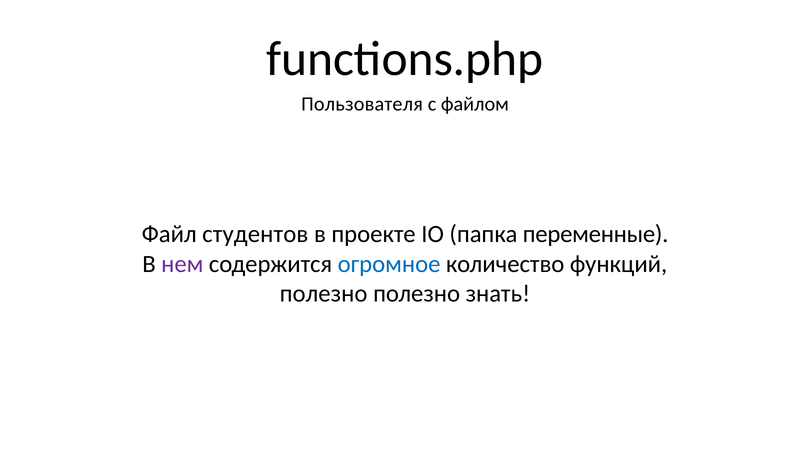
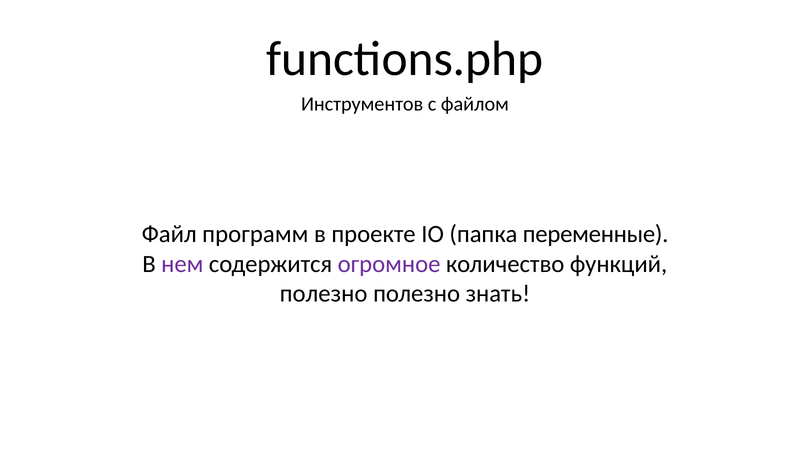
Пользователя: Пользователя -> Инструментов
студентов: студентов -> программ
огромное colour: blue -> purple
